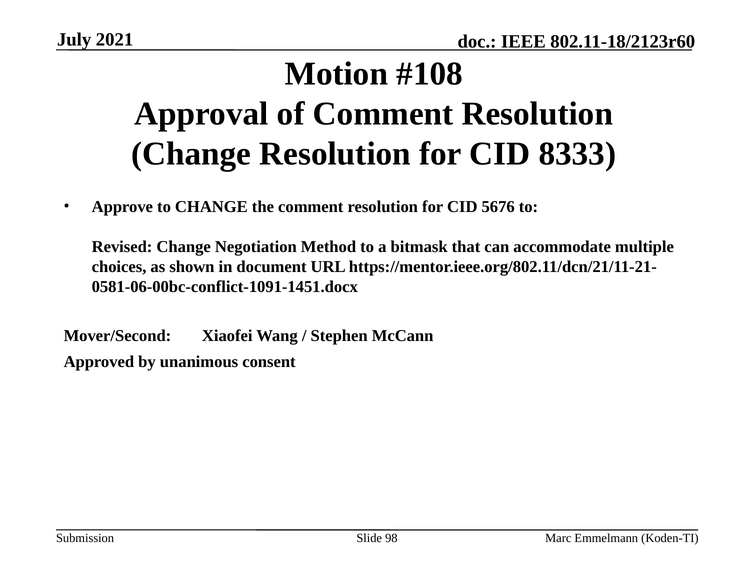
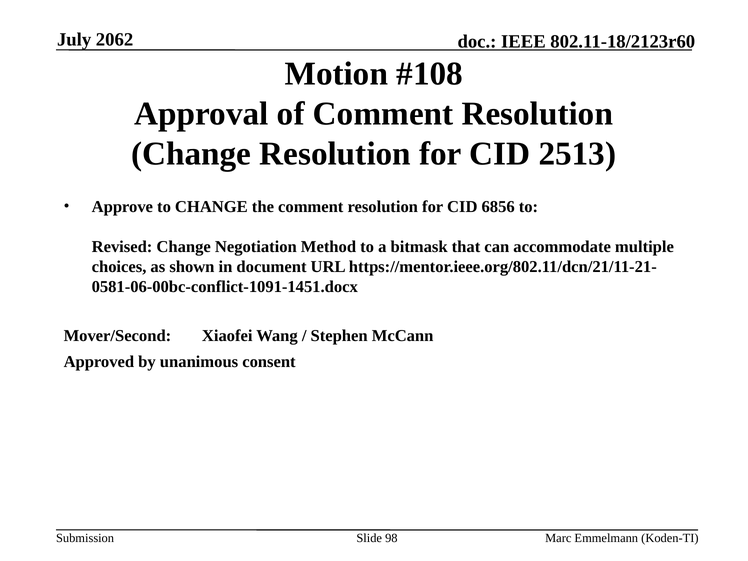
2021: 2021 -> 2062
8333: 8333 -> 2513
5676: 5676 -> 6856
